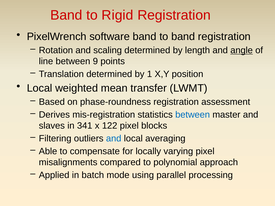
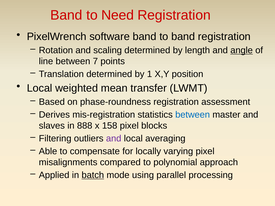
Rigid: Rigid -> Need
9: 9 -> 7
341: 341 -> 888
122: 122 -> 158
and at (114, 139) colour: blue -> purple
batch underline: none -> present
